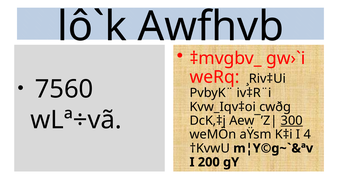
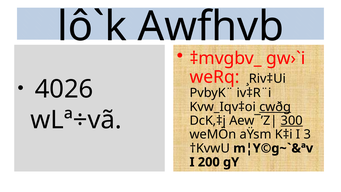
7560: 7560 -> 4026
cwðg underline: none -> present
4: 4 -> 3
